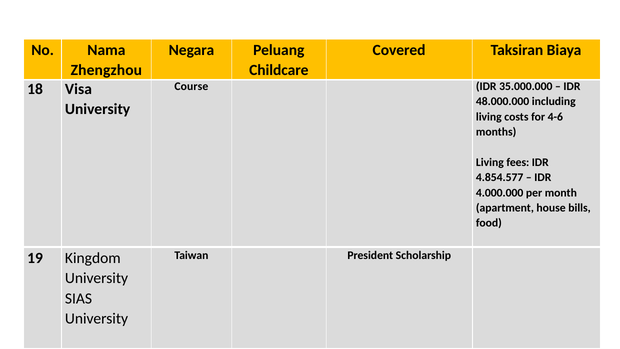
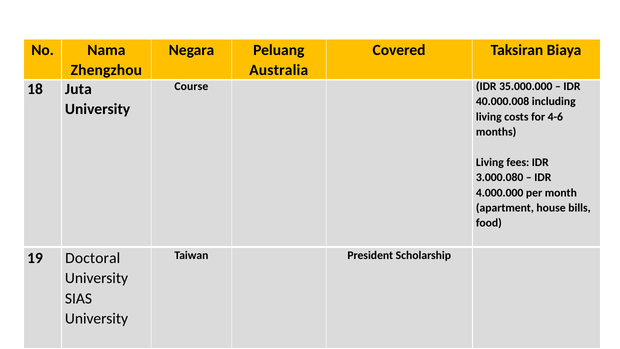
Childcare: Childcare -> Australia
Visa: Visa -> Juta
48.000.000: 48.000.000 -> 40.000.008
4.854.577: 4.854.577 -> 3.000.080
Kingdom: Kingdom -> Doctoral
